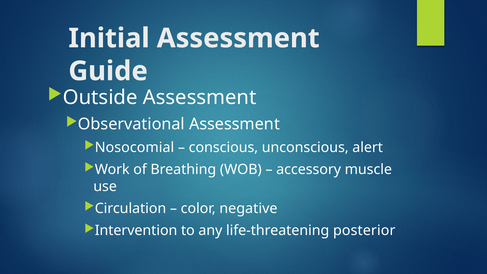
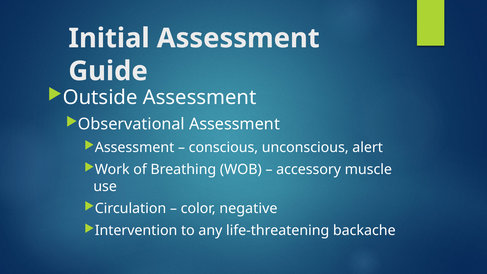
Nosocomial at (134, 147): Nosocomial -> Assessment
posterior: posterior -> backache
